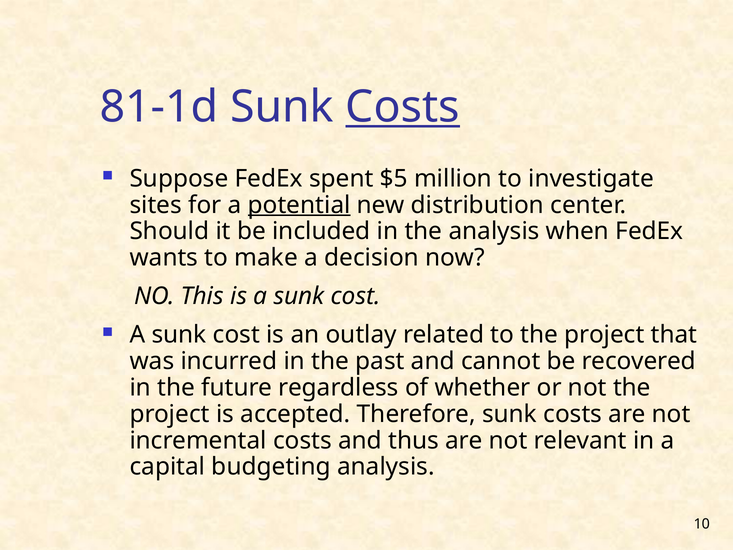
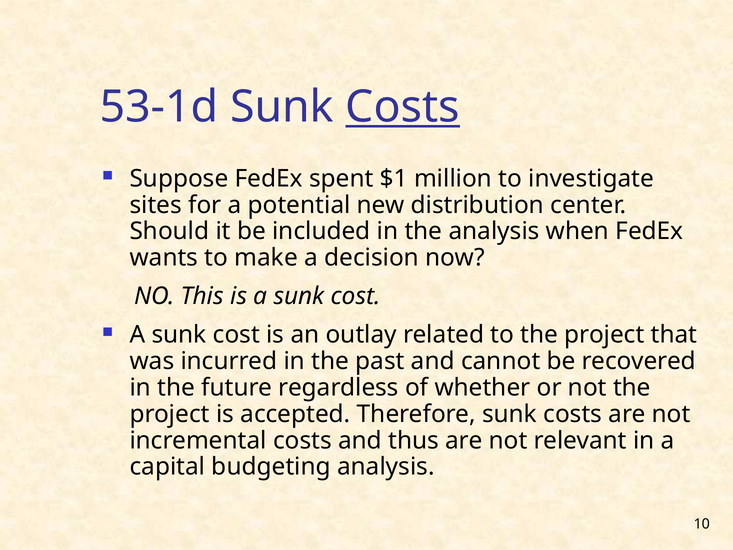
81-1d: 81-1d -> 53-1d
$5: $5 -> $1
potential underline: present -> none
